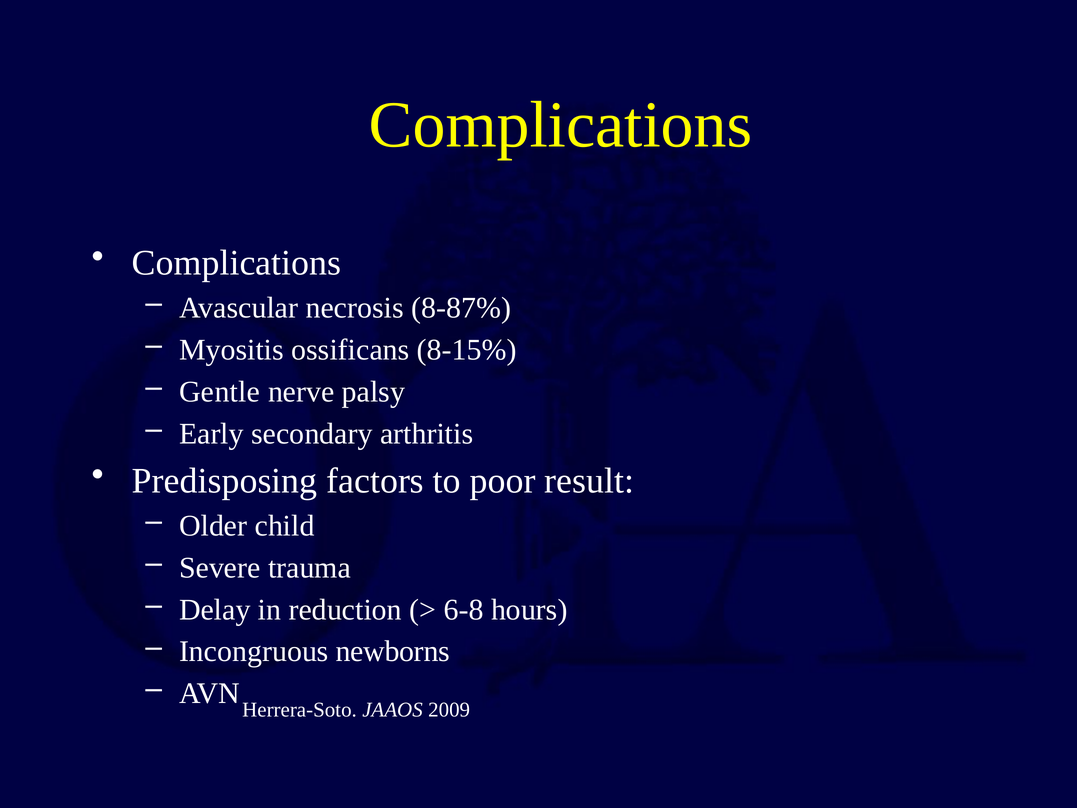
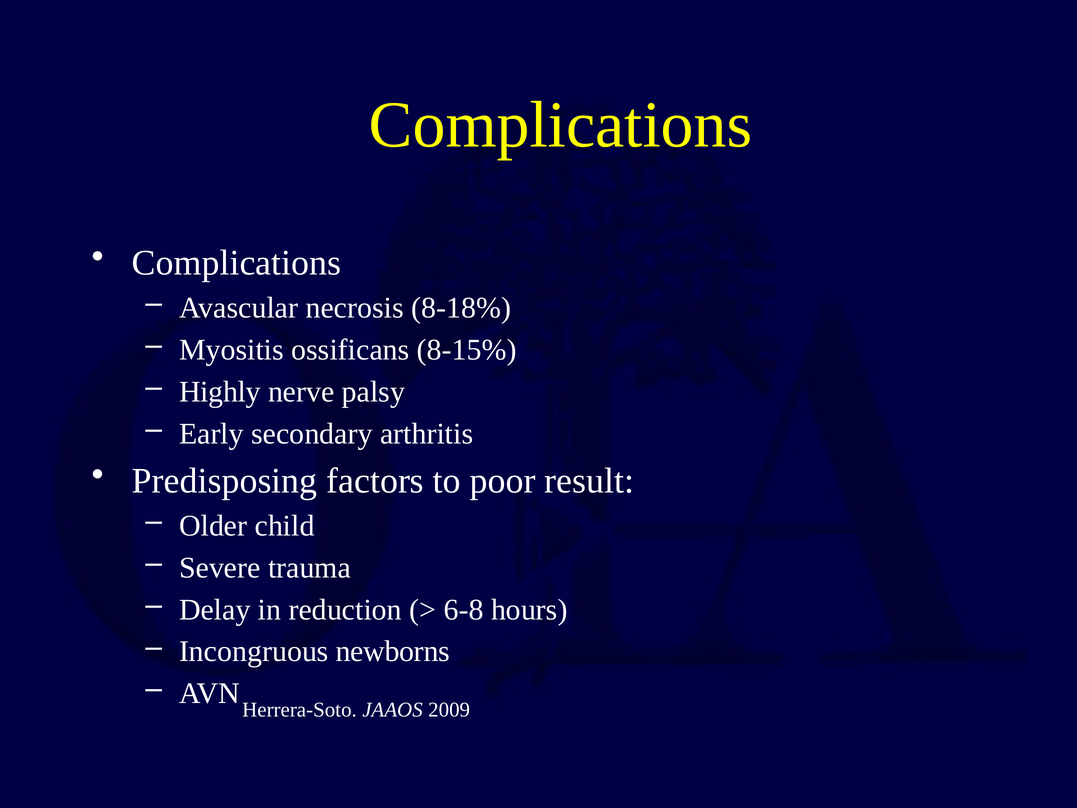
8-87%: 8-87% -> 8-18%
Gentle: Gentle -> Highly
